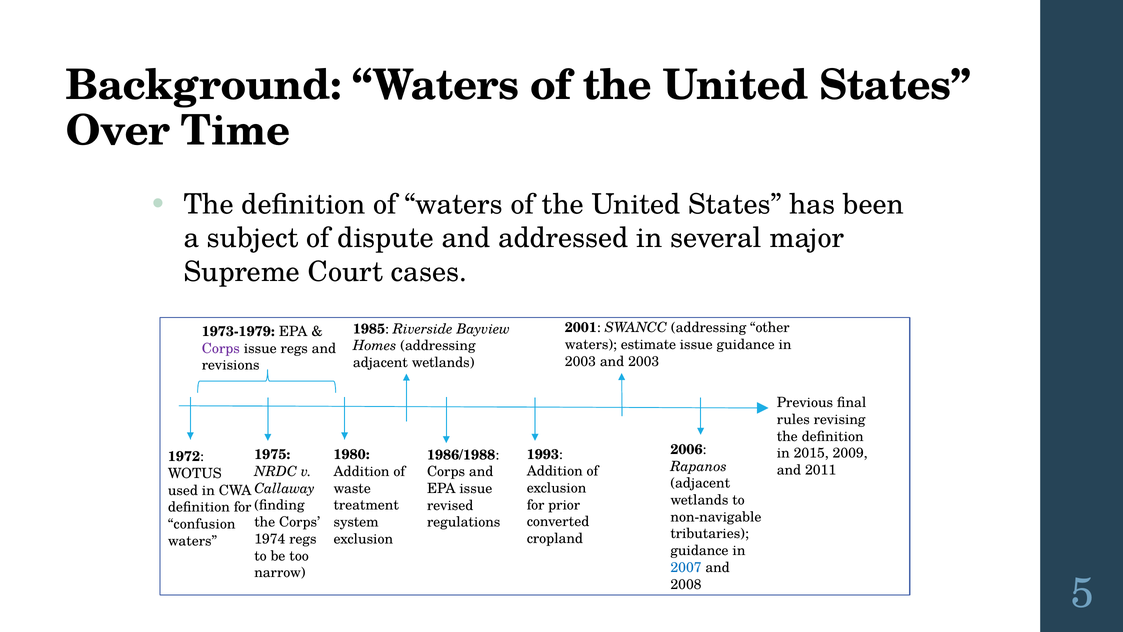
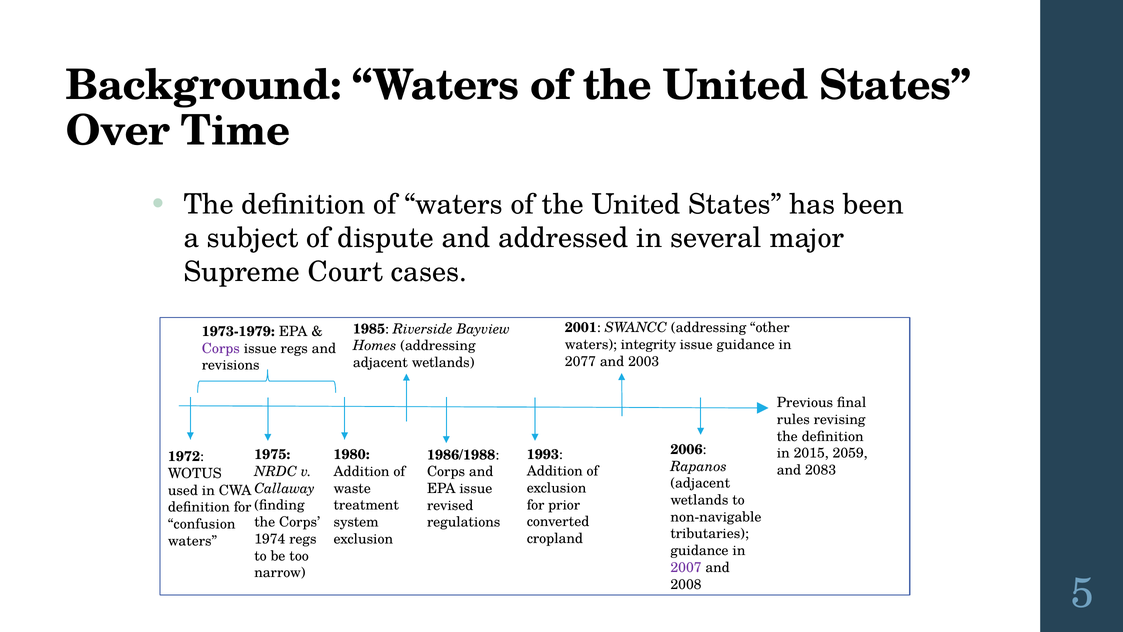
estimate: estimate -> integrity
2003 at (580, 361): 2003 -> 2077
2009: 2009 -> 2059
2011: 2011 -> 2083
2007 colour: blue -> purple
